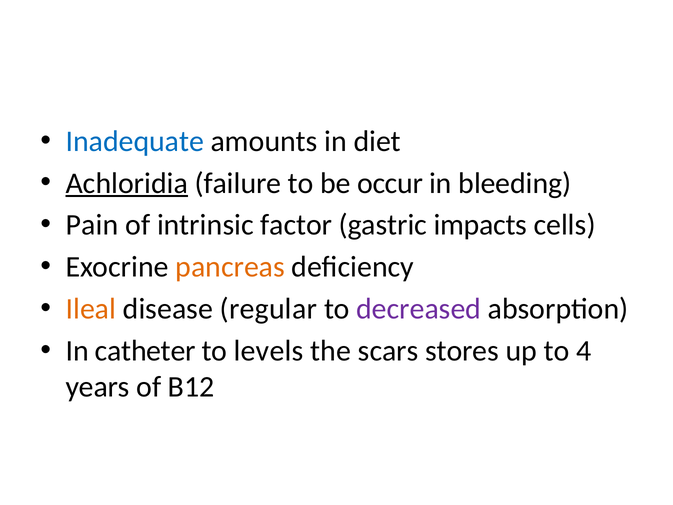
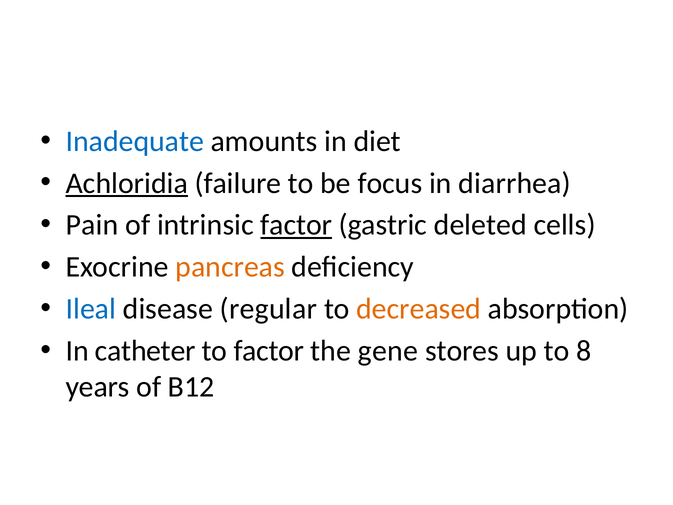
occur: occur -> focus
bleeding: bleeding -> diarrhea
factor at (296, 225) underline: none -> present
impacts: impacts -> deleted
Ileal colour: orange -> blue
decreased colour: purple -> orange
to levels: levels -> factor
scars: scars -> gene
4: 4 -> 8
